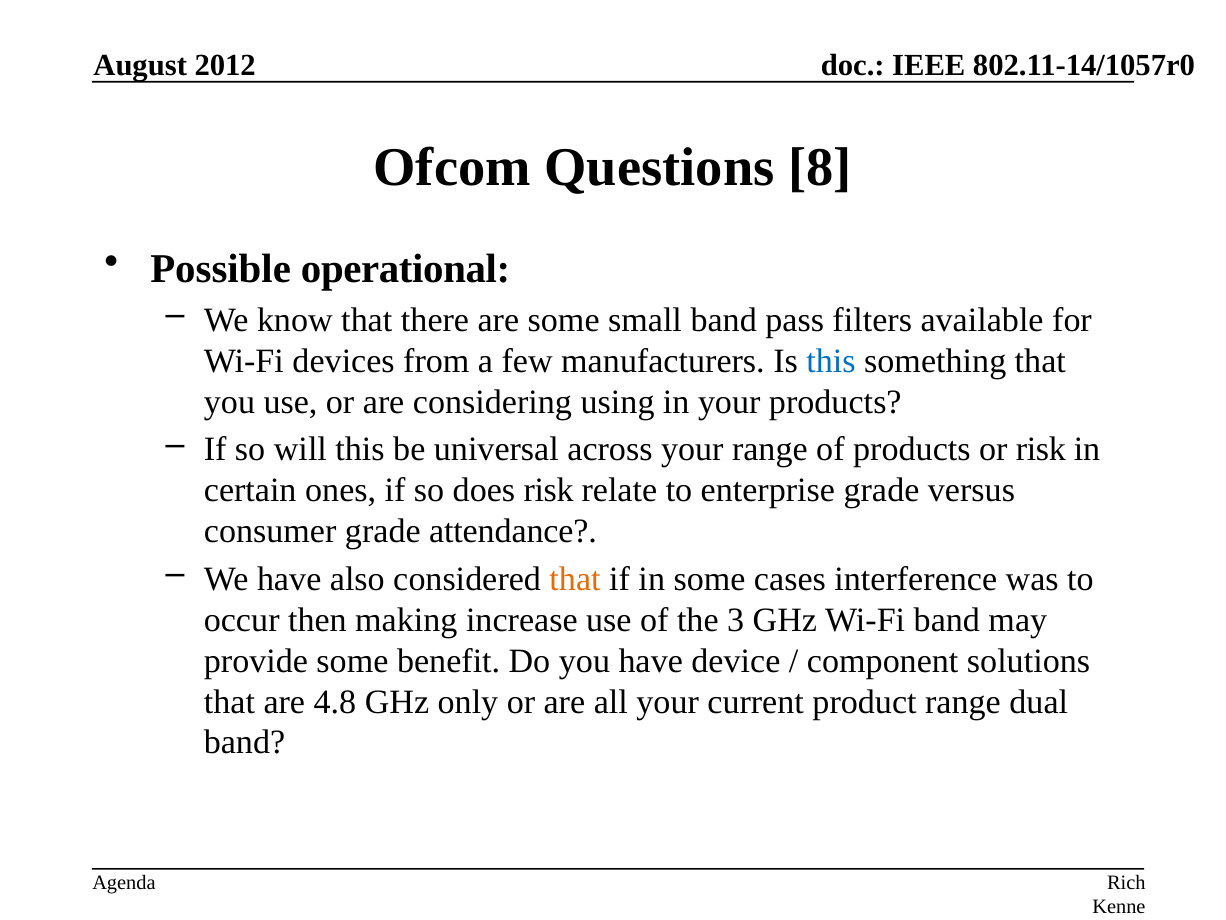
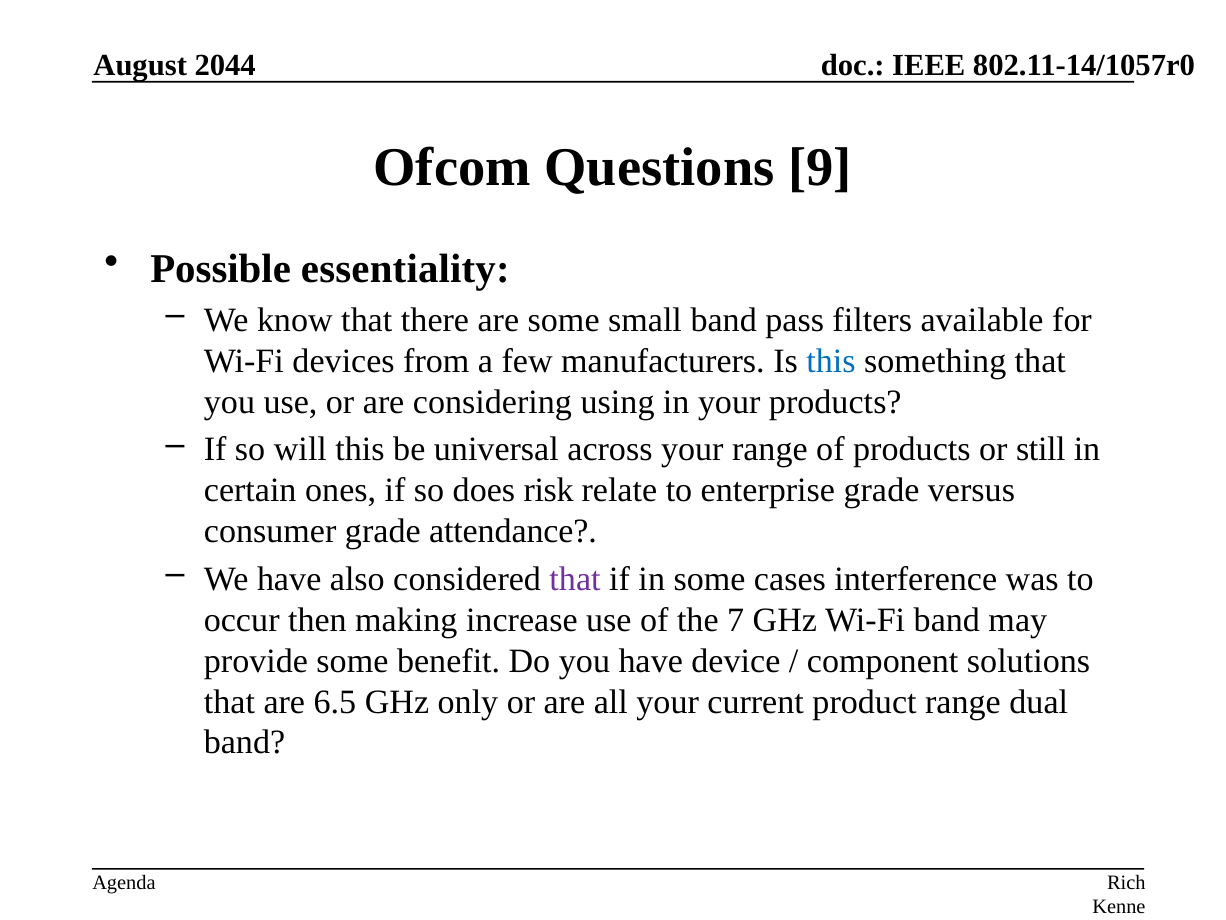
2012: 2012 -> 2044
8: 8 -> 9
operational: operational -> essentiality
or risk: risk -> still
that at (575, 579) colour: orange -> purple
3: 3 -> 7
4.8: 4.8 -> 6.5
